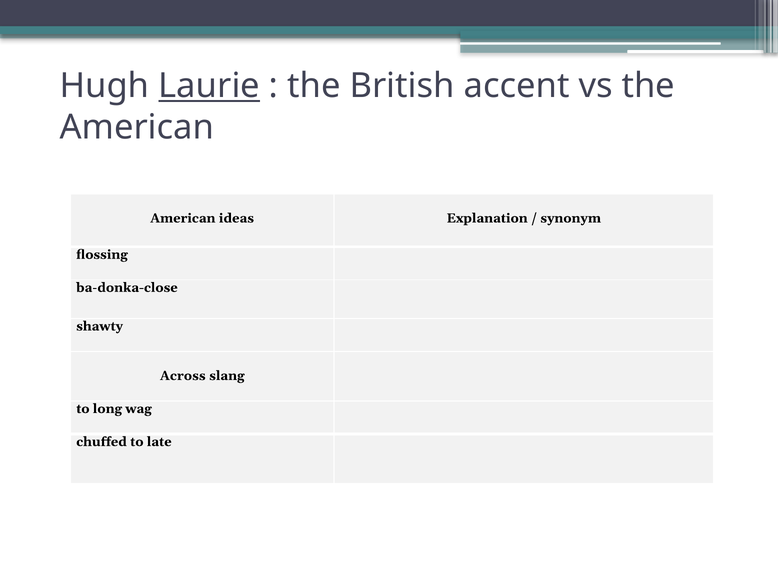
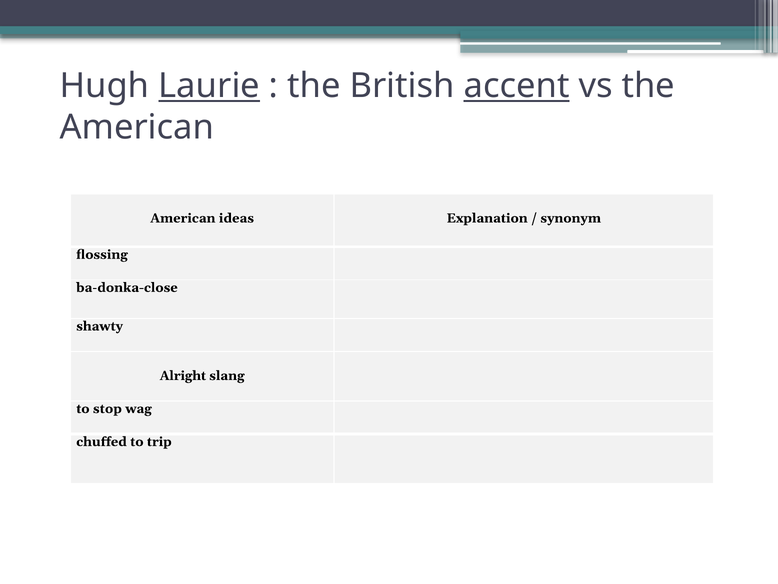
accent underline: none -> present
Across: Across -> Alright
long: long -> stop
late: late -> trip
